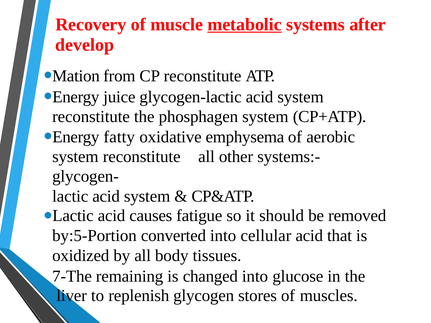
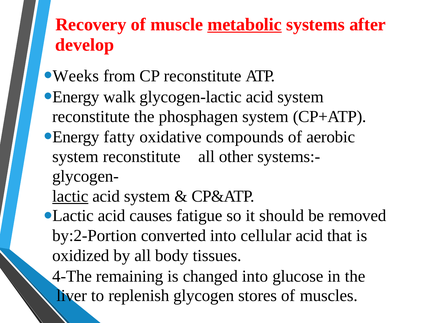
Mation: Mation -> Weeks
juice: juice -> walk
emphysema: emphysema -> compounds
lactic at (70, 196) underline: none -> present
by:5-Portion: by:5-Portion -> by:2-Portion
7-The: 7-The -> 4-The
